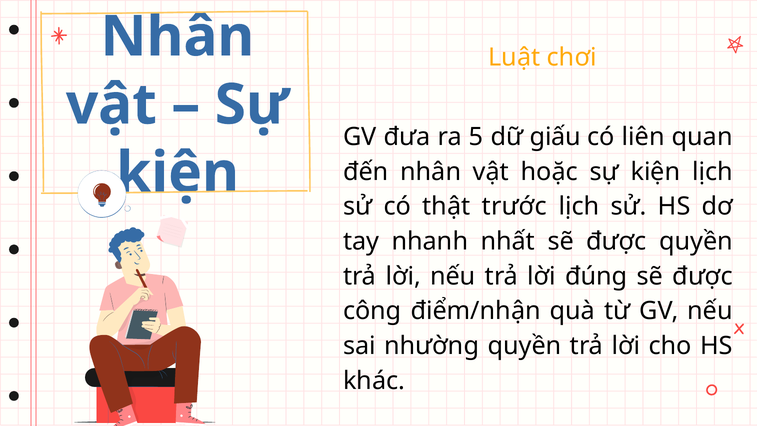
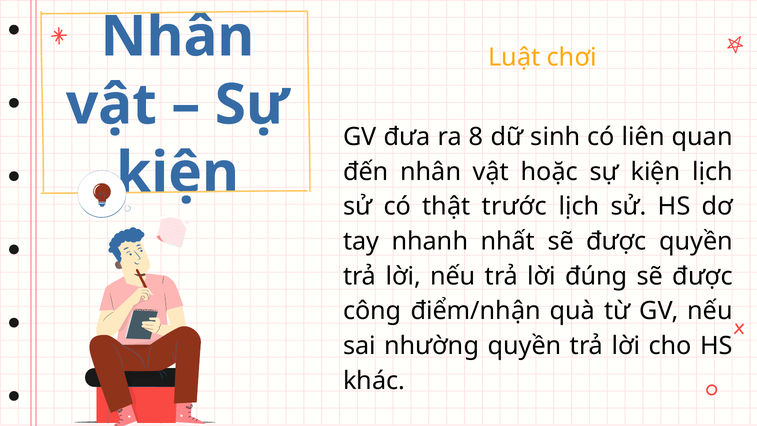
5: 5 -> 8
giấu: giấu -> sinh
